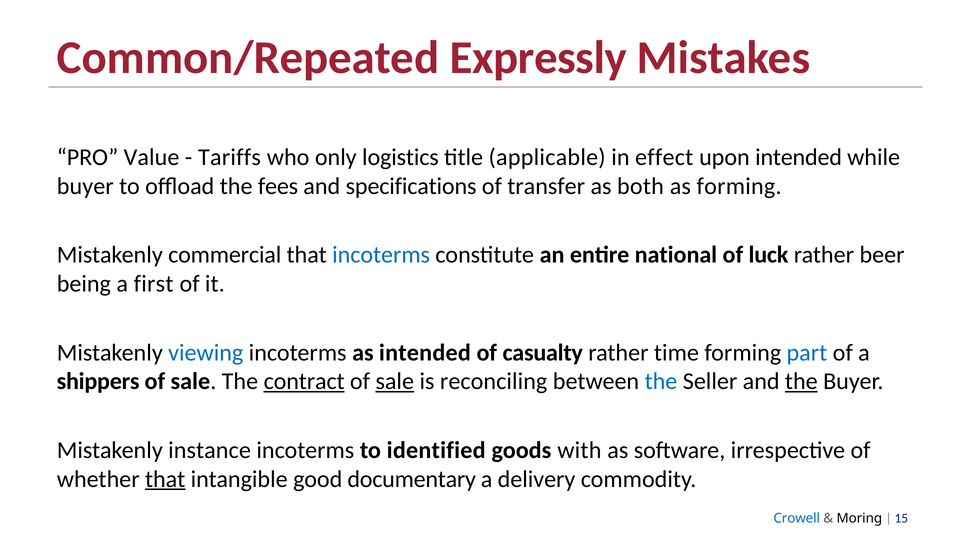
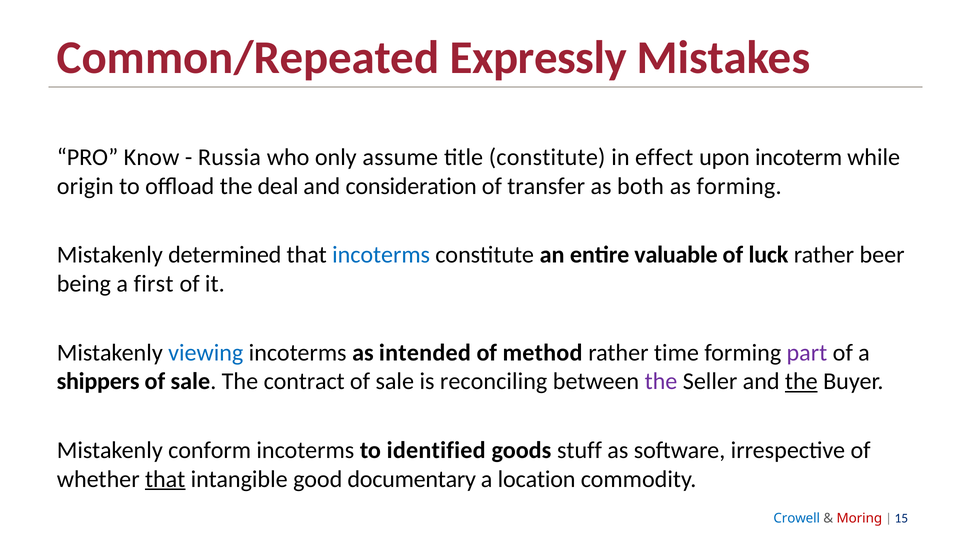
Value: Value -> Know
Tariffs: Tariffs -> Russia
logistics: logistics -> assume
title applicable: applicable -> constitute
upon intended: intended -> incoterm
buyer at (85, 186): buyer -> origin
fees: fees -> deal
specifications: specifications -> consideration
commercial: commercial -> determined
national: national -> valuable
casualty: casualty -> method
part colour: blue -> purple
contract underline: present -> none
sale at (395, 381) underline: present -> none
the at (661, 381) colour: blue -> purple
instance: instance -> conform
with: with -> stuff
delivery: delivery -> location
Moring colour: black -> red
